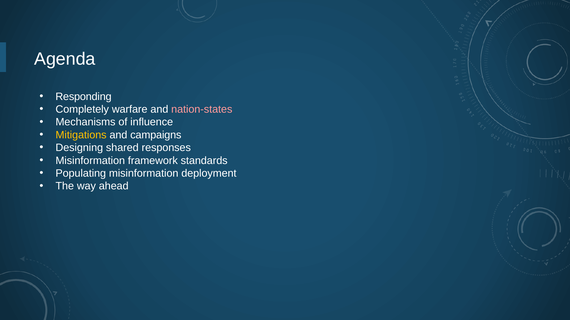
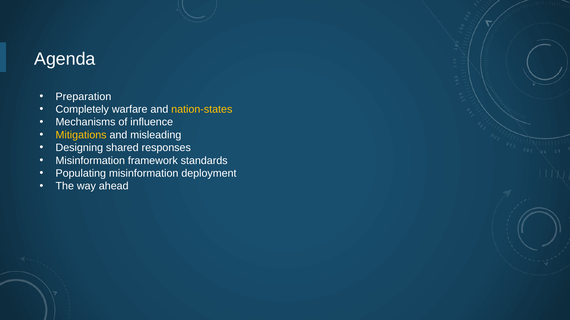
Responding: Responding -> Preparation
nation-states colour: pink -> yellow
campaigns: campaigns -> misleading
